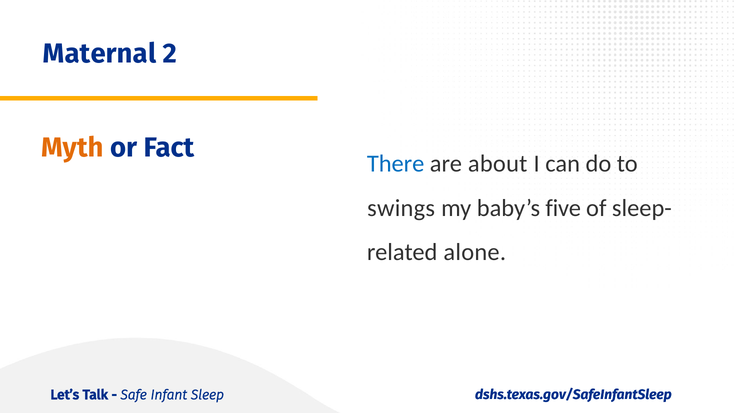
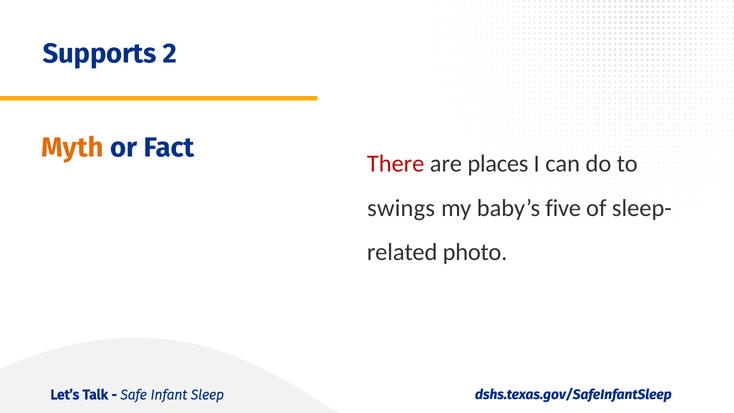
Maternal: Maternal -> Supports
There colour: blue -> red
about: about -> places
alone: alone -> photo
